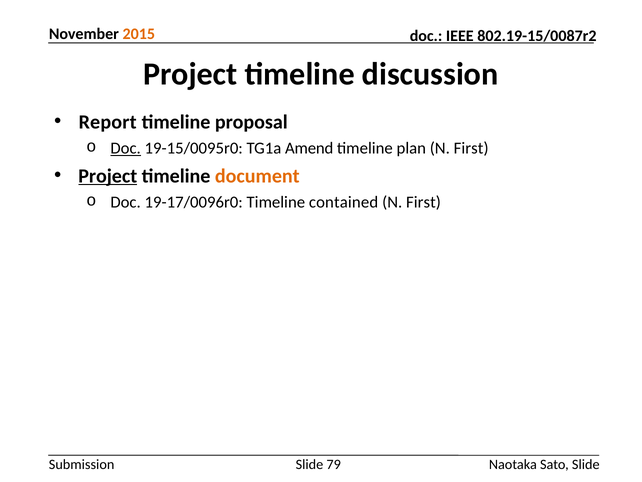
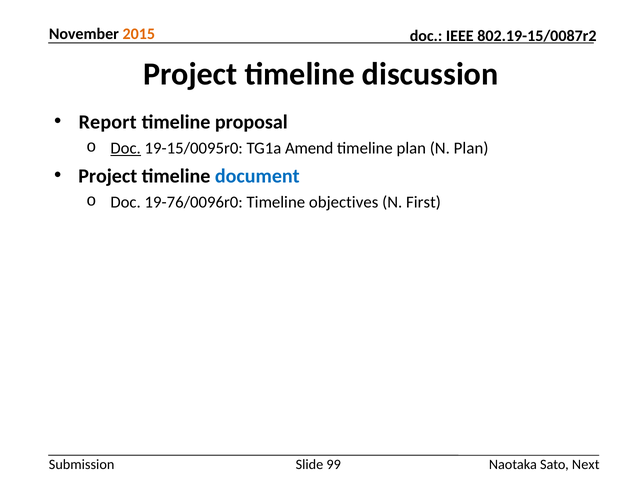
plan N First: First -> Plan
Project at (108, 176) underline: present -> none
document colour: orange -> blue
19-17/0096r0: 19-17/0096r0 -> 19-76/0096r0
contained: contained -> objectives
79: 79 -> 99
Sato Slide: Slide -> Next
